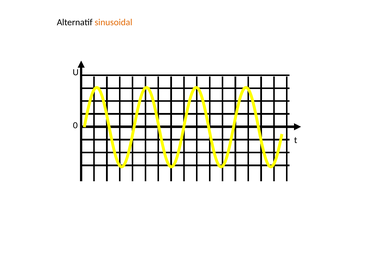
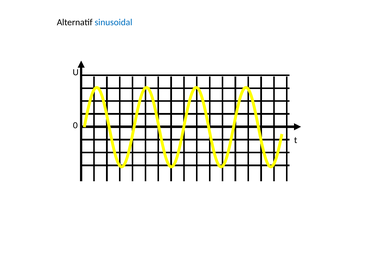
sinusoidal colour: orange -> blue
